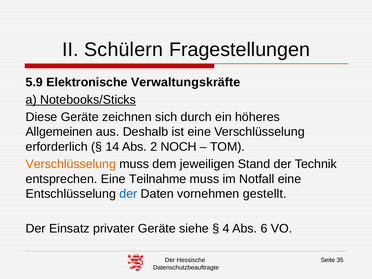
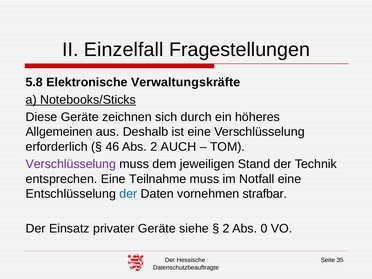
Schülern: Schülern -> Einzelfall
5.9: 5.9 -> 5.8
14: 14 -> 46
NOCH: NOCH -> AUCH
Verschlüsselung at (71, 164) colour: orange -> purple
gestellt: gestellt -> strafbar
4 at (226, 229): 4 -> 2
6: 6 -> 0
